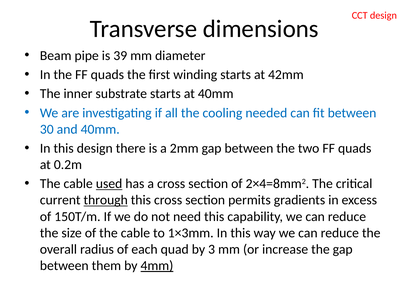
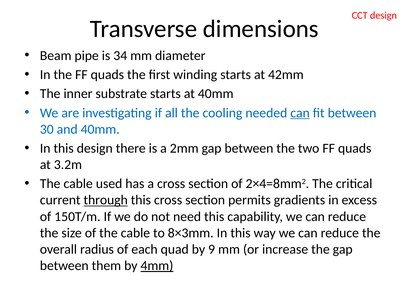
39: 39 -> 34
can at (300, 113) underline: none -> present
0.2m: 0.2m -> 3.2m
used underline: present -> none
1×3mm: 1×3mm -> 8×3mm
3: 3 -> 9
